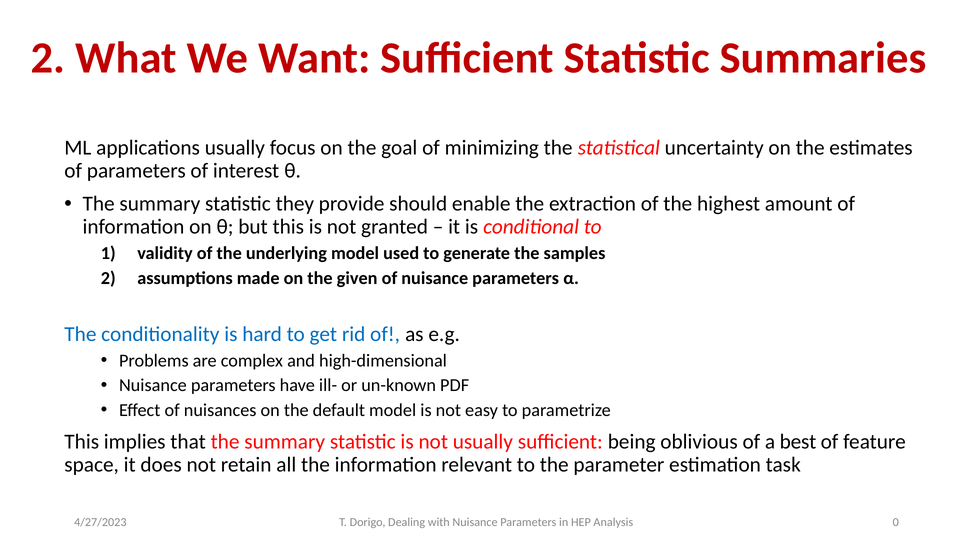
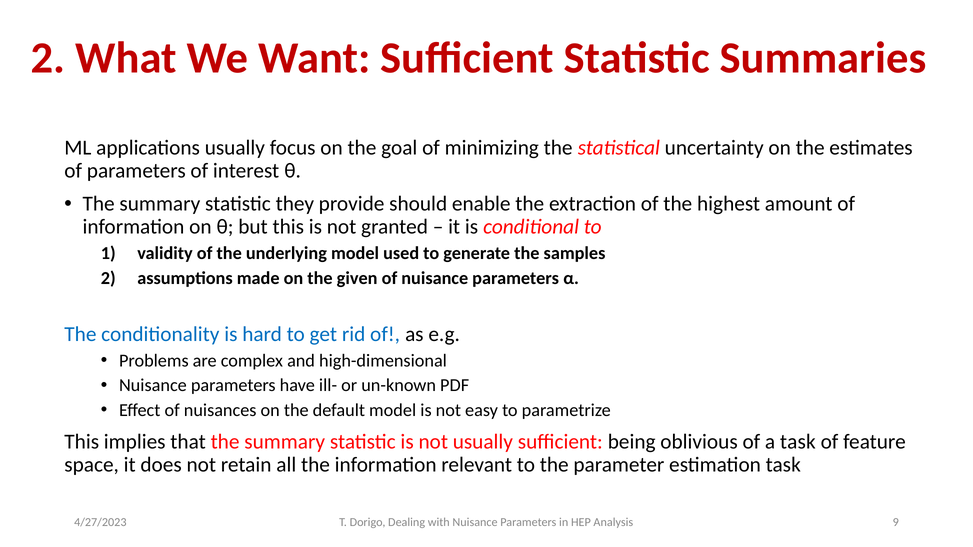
a best: best -> task
0: 0 -> 9
